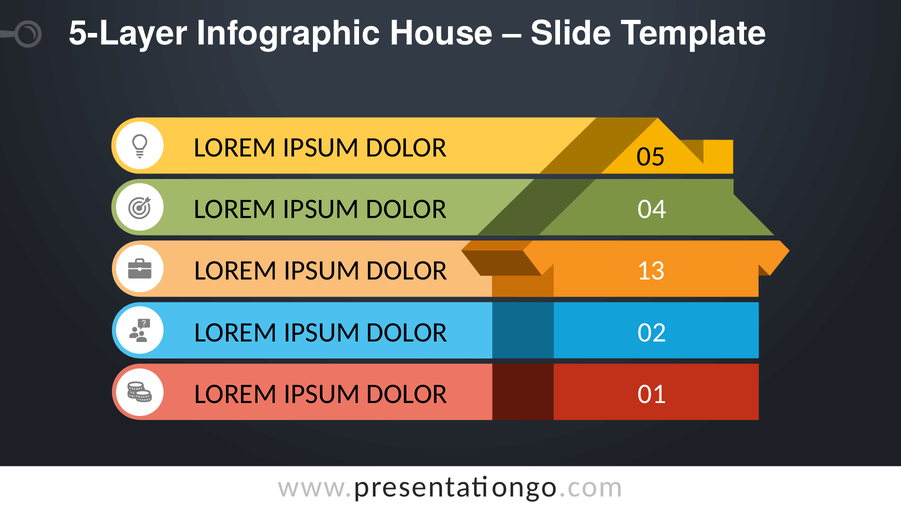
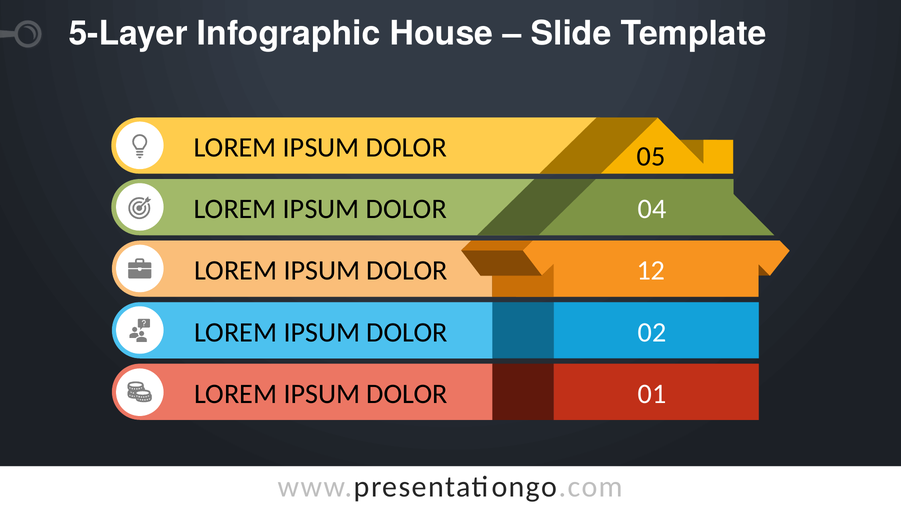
13: 13 -> 12
